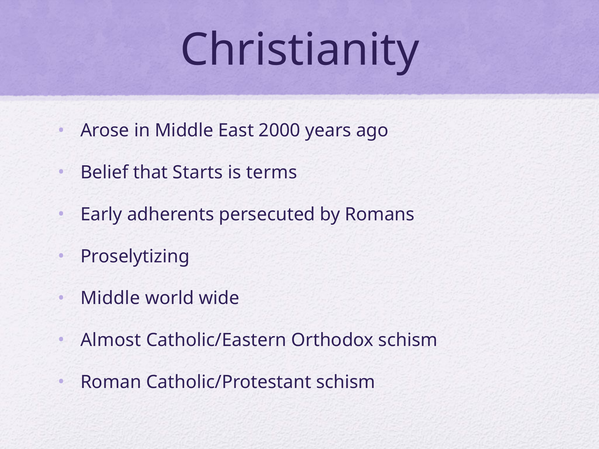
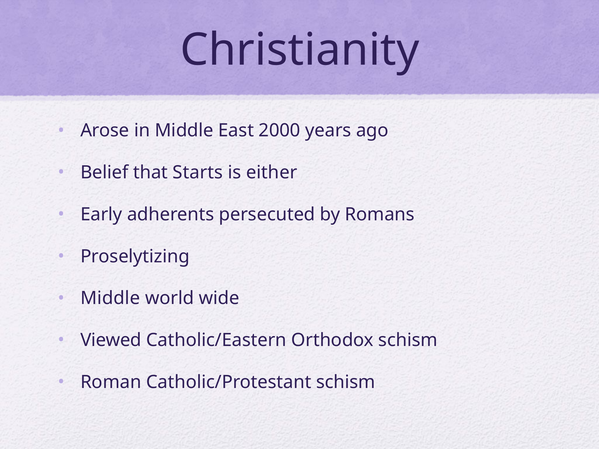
terms: terms -> either
Almost: Almost -> Viewed
